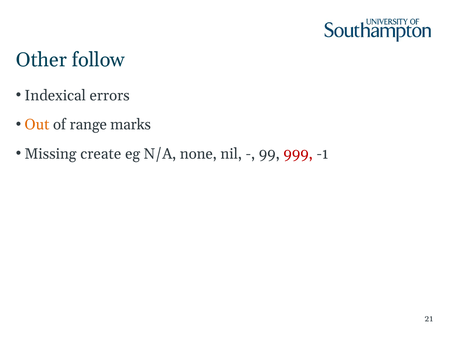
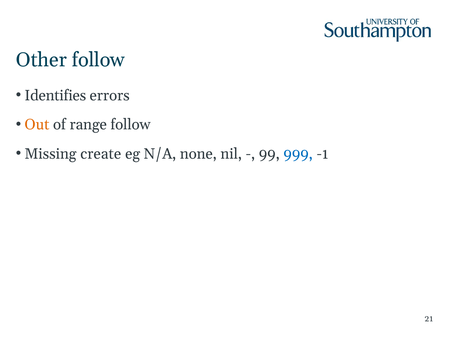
Indexical: Indexical -> Identifies
range marks: marks -> follow
999 colour: red -> blue
